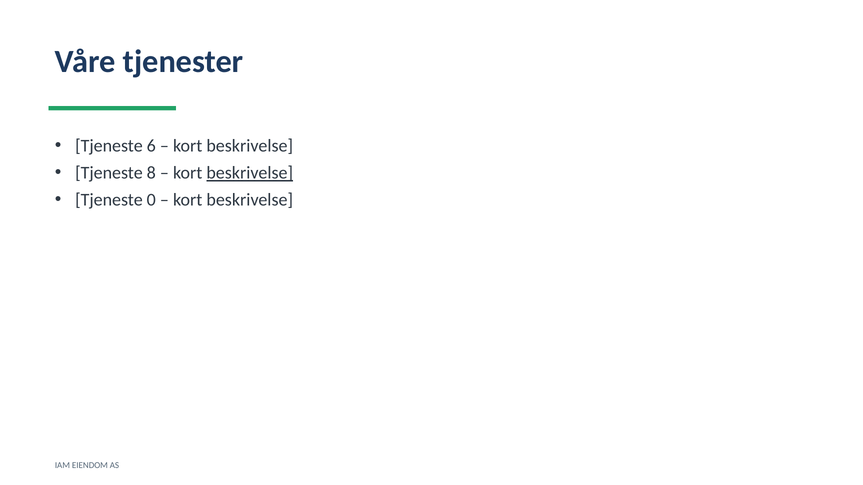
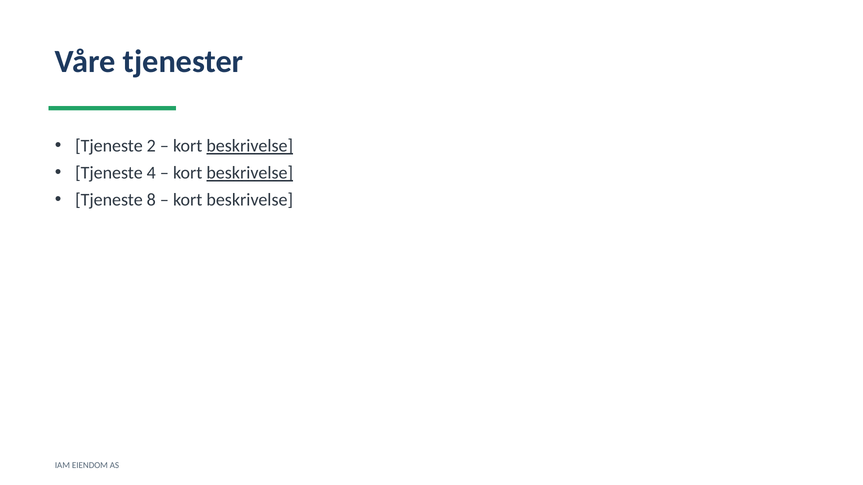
6: 6 -> 2
beskrivelse at (250, 146) underline: none -> present
8: 8 -> 4
0: 0 -> 8
